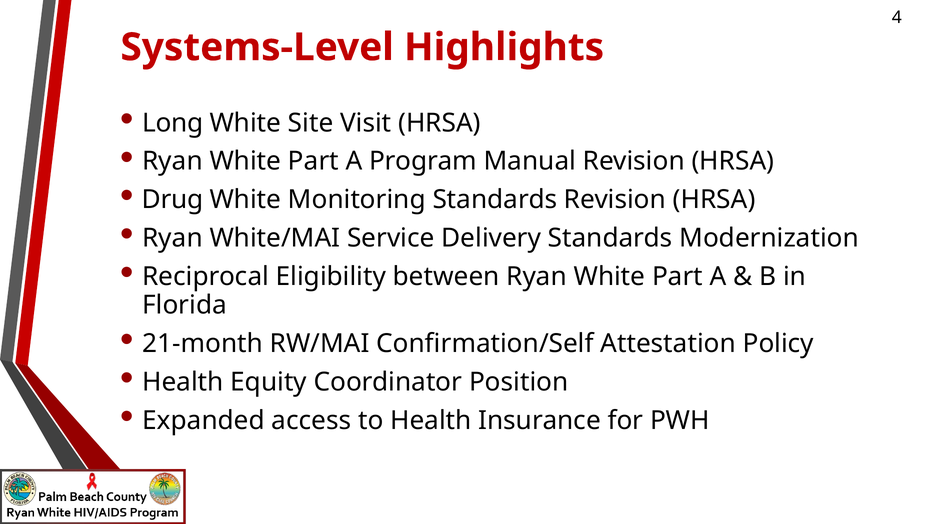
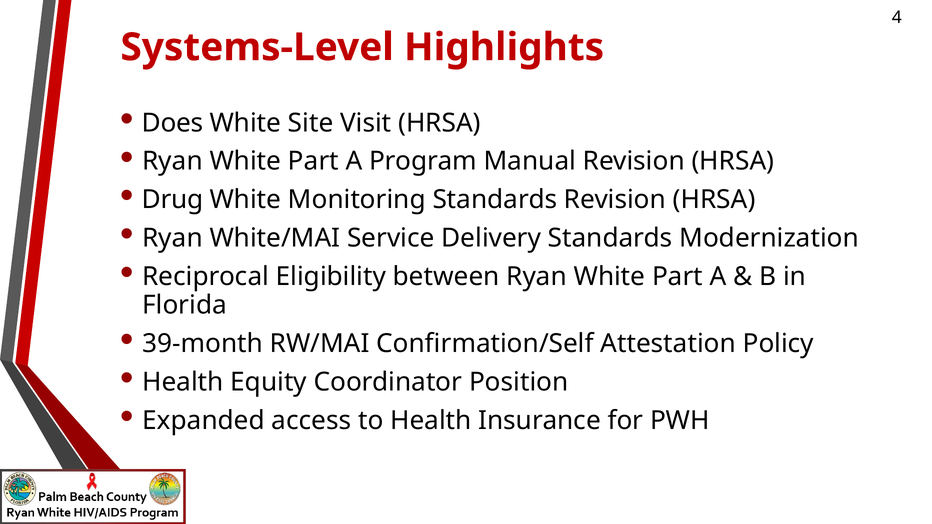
Long: Long -> Does
21-month: 21-month -> 39-month
